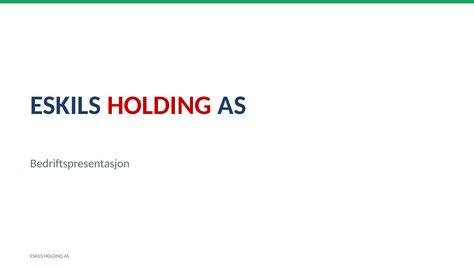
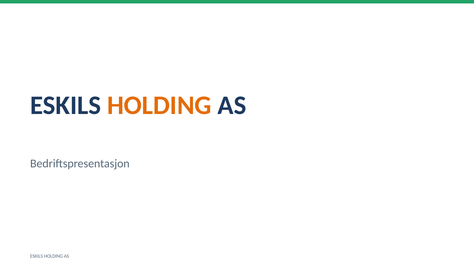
HOLDING at (159, 105) colour: red -> orange
